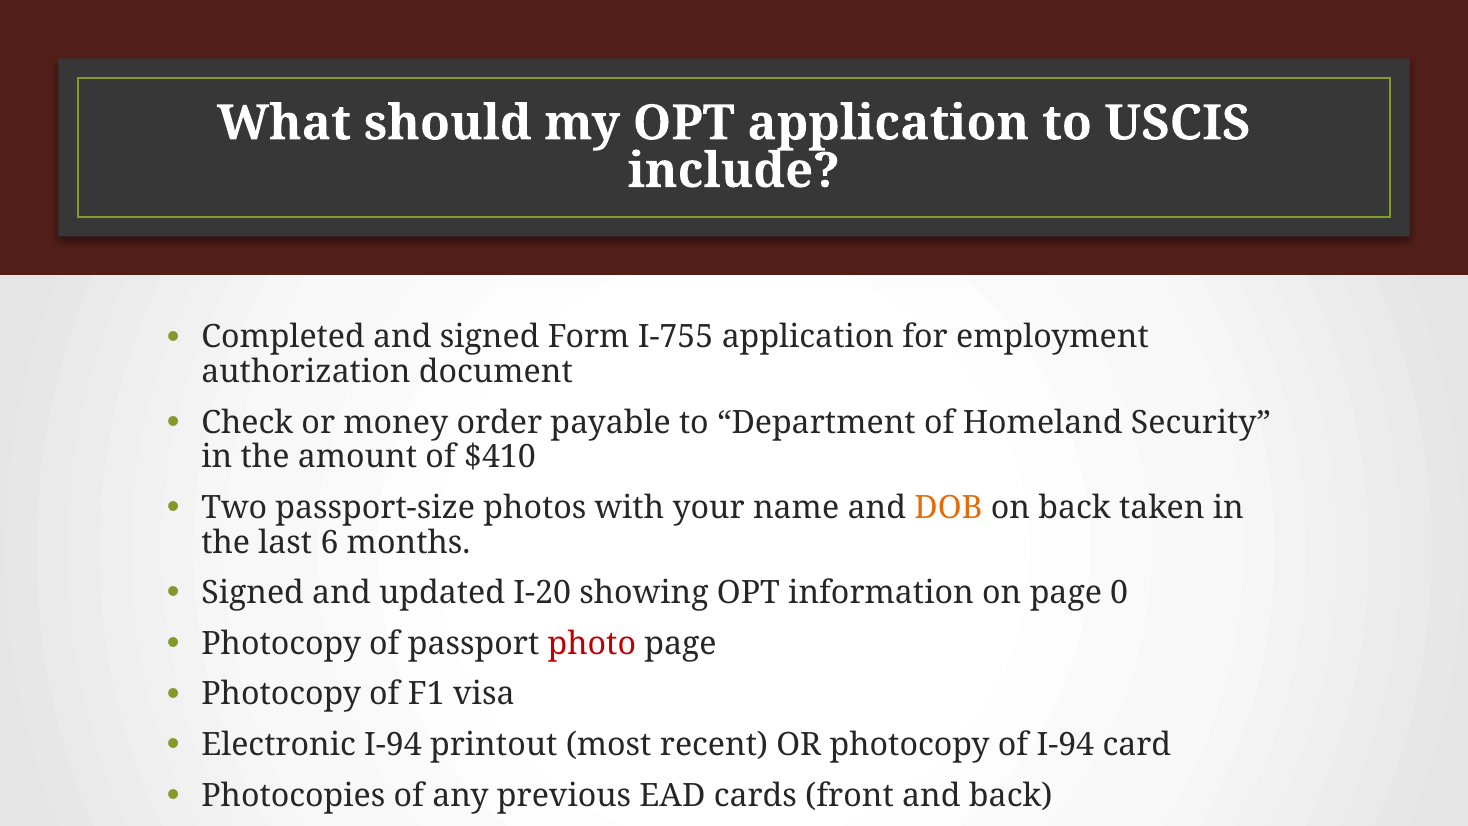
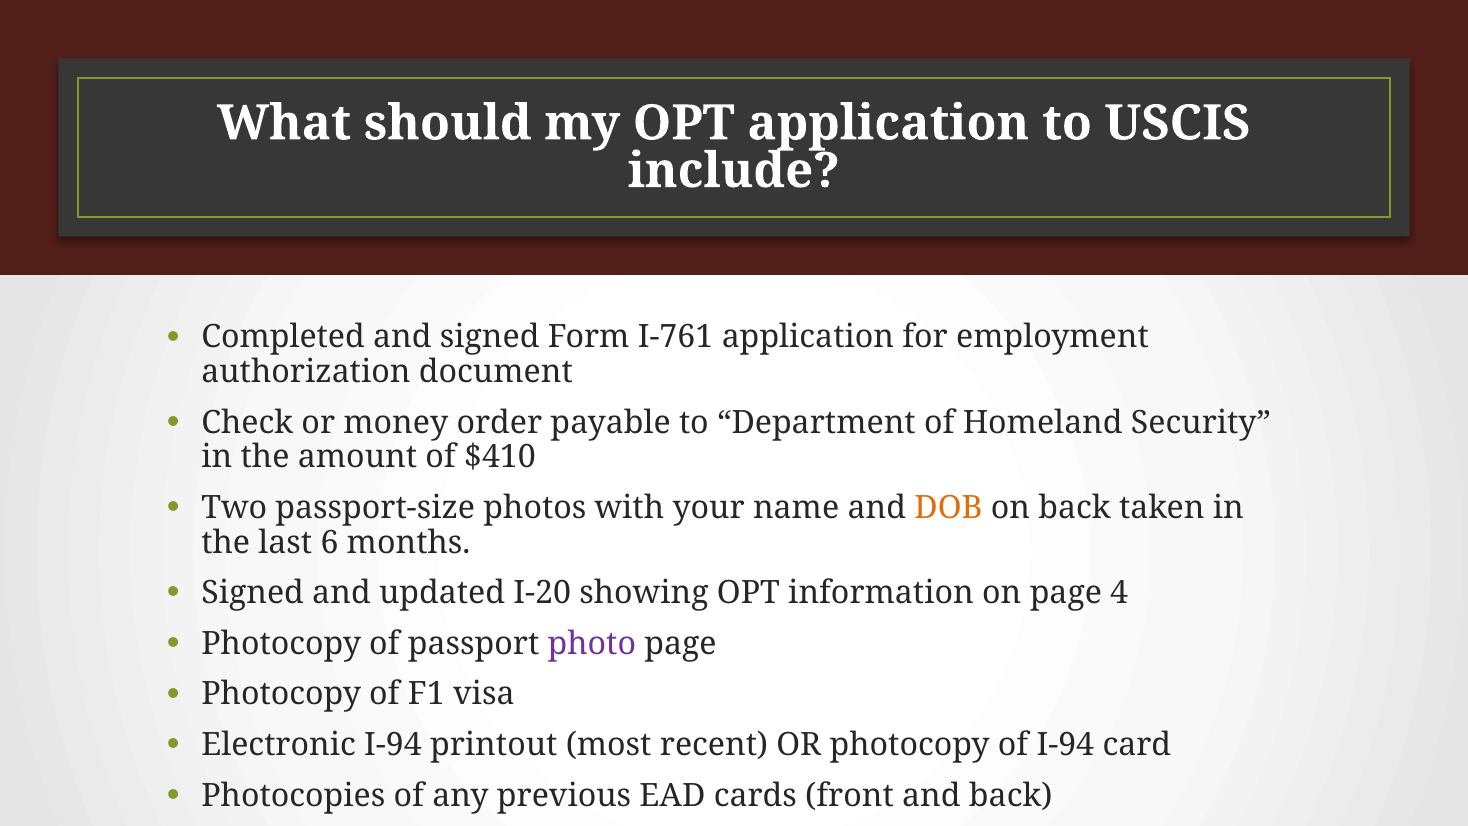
I-755: I-755 -> I-761
0: 0 -> 4
photo colour: red -> purple
